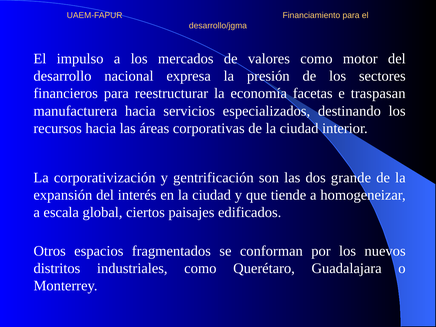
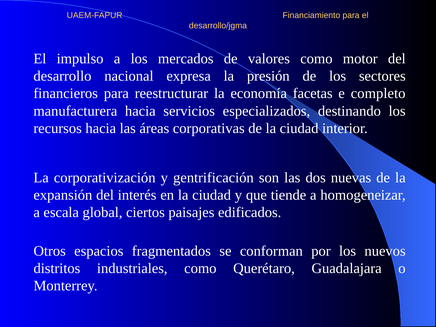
traspasan: traspasan -> completo
grande: grande -> nuevas
